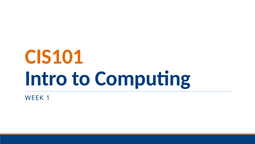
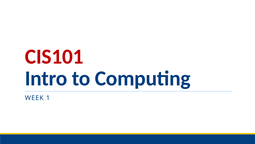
CIS101 colour: orange -> red
